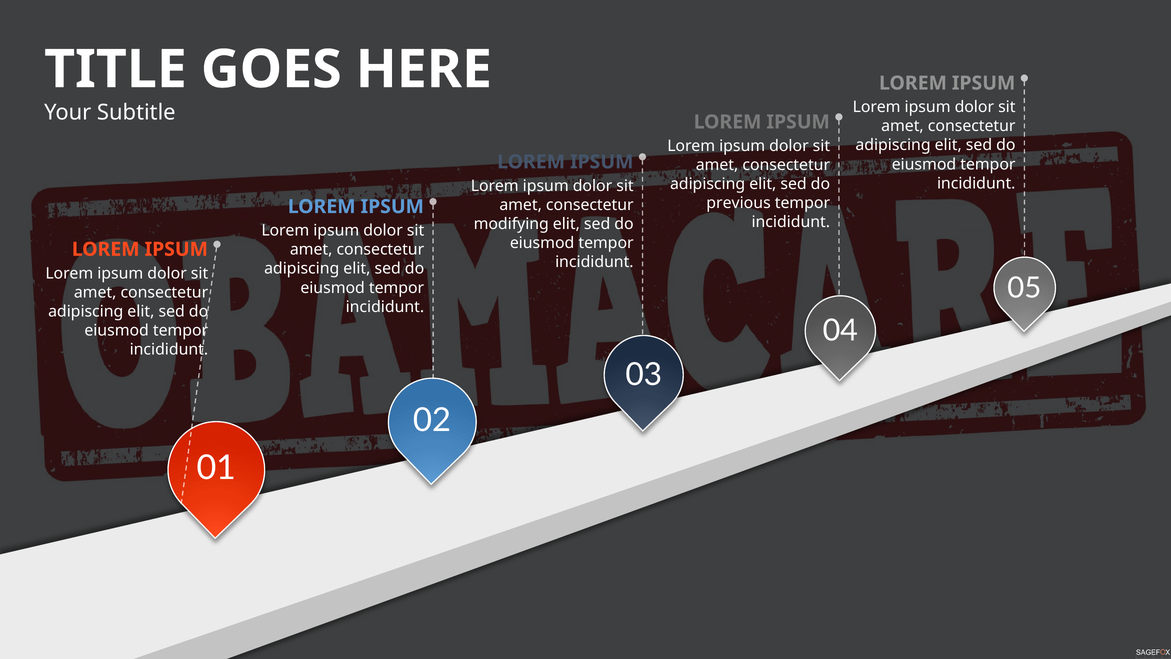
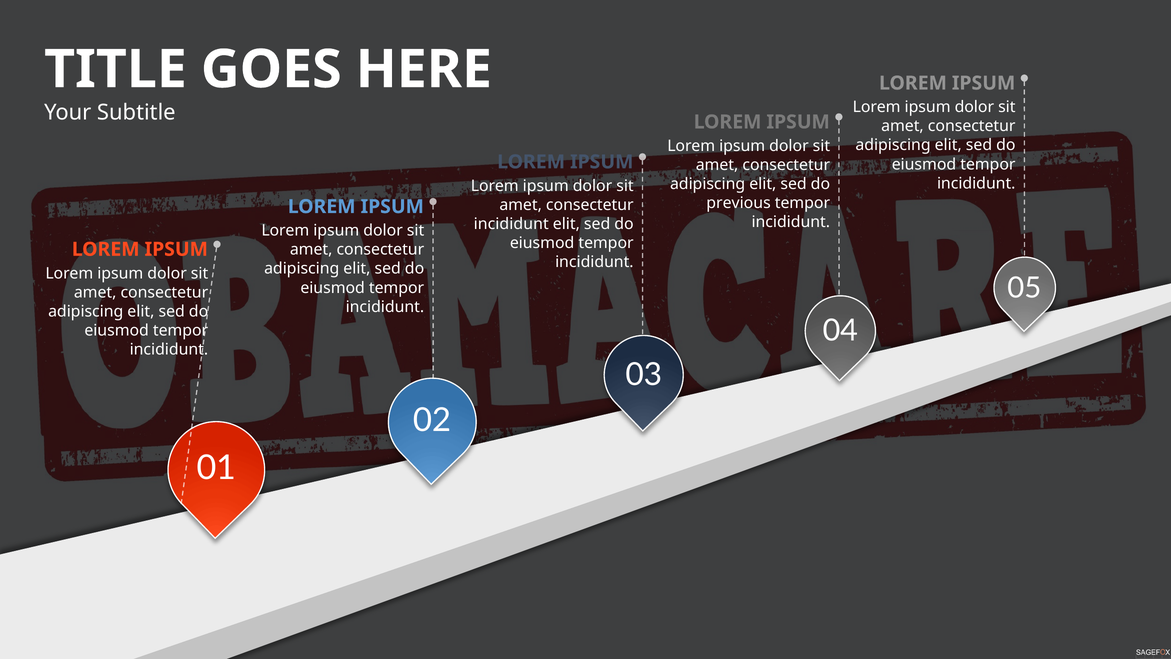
modifying at (511, 224): modifying -> incididunt
